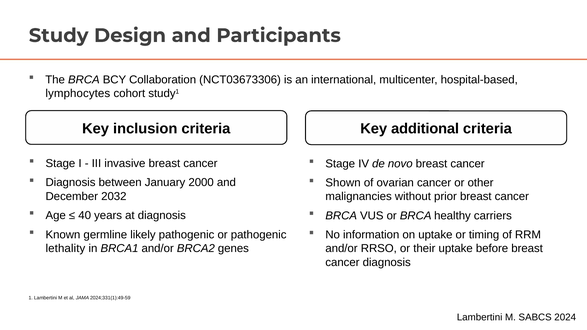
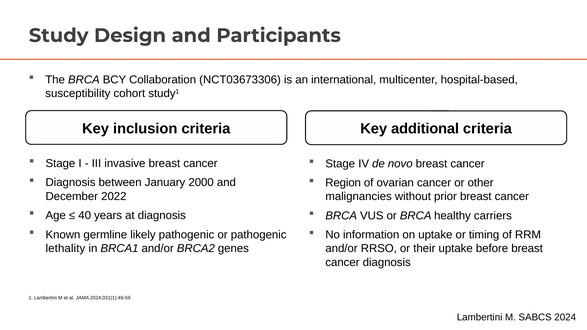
lymphocytes: lymphocytes -> susceptibility
Shown: Shown -> Region
2032: 2032 -> 2022
